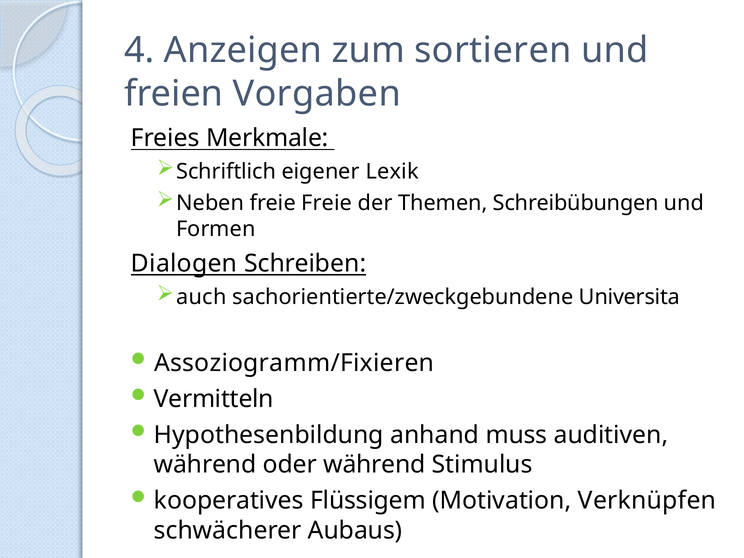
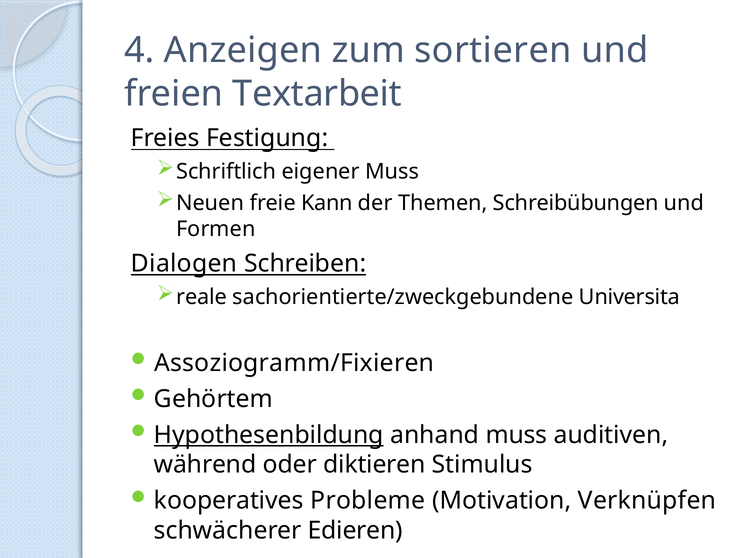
Vorgaben: Vorgaben -> Textarbeit
Merkmale: Merkmale -> Festigung
eigener Lexik: Lexik -> Muss
Neben: Neben -> Neuen
freie Freie: Freie -> Kann
auch: auch -> reale
Vermitteln: Vermitteln -> Gehörtem
Hypothesenbildung underline: none -> present
oder während: während -> diktieren
Flüssigem: Flüssigem -> Probleme
Aubaus: Aubaus -> Edieren
